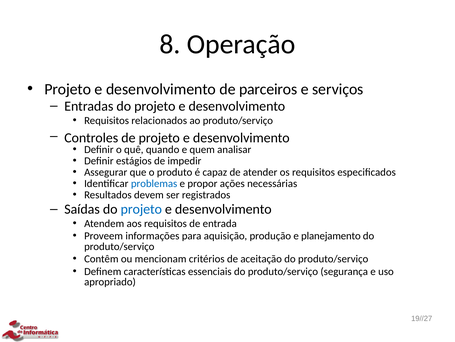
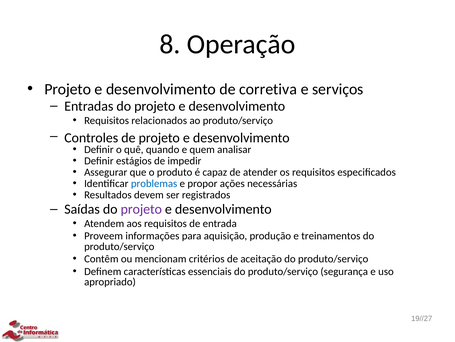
parceiros: parceiros -> corretiva
projeto at (141, 209) colour: blue -> purple
planejamento: planejamento -> treinamentos
